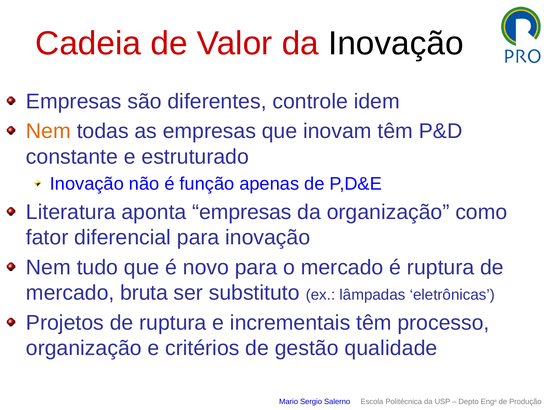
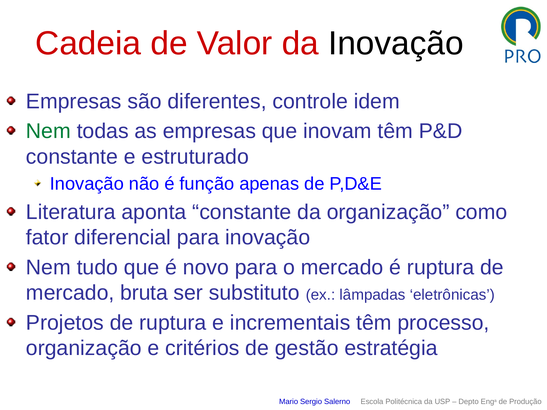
Nem at (48, 131) colour: orange -> green
aponta empresas: empresas -> constante
qualidade: qualidade -> estratégia
